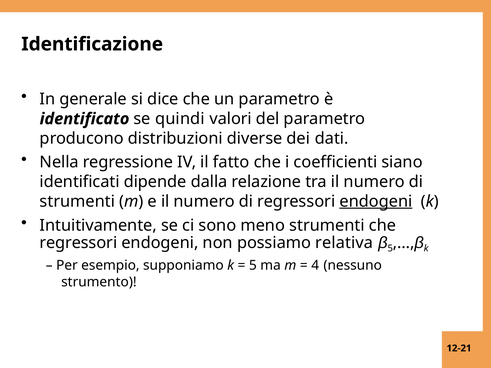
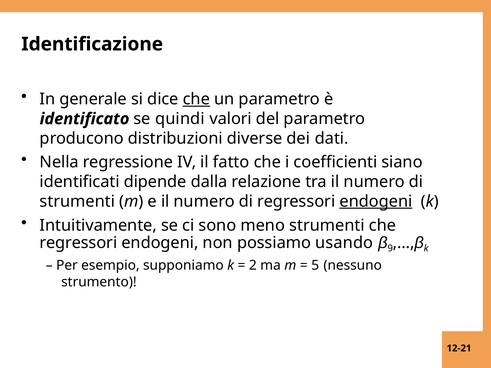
che at (196, 99) underline: none -> present
relativa: relativa -> usando
5 at (390, 249): 5 -> 9
5 at (253, 266): 5 -> 2
4: 4 -> 5
